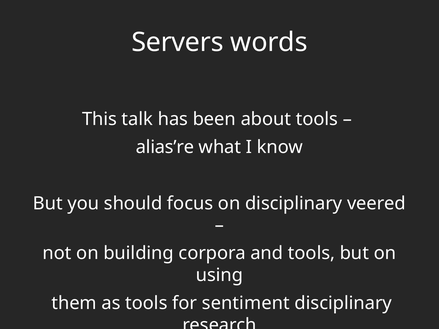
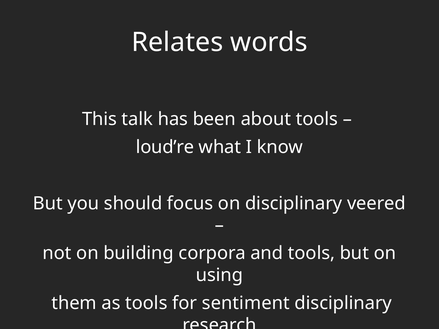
Servers: Servers -> Relates
alias’re: alias’re -> loud’re
